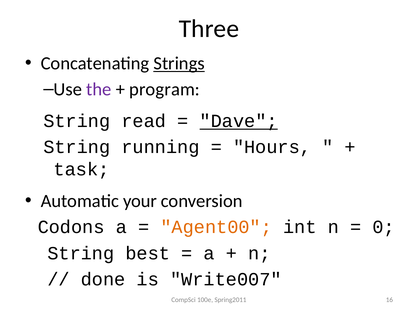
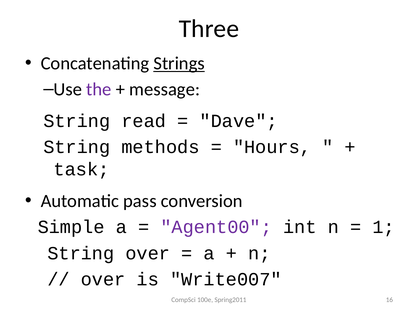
program: program -> message
Dave underline: present -> none
running: running -> methods
your: your -> pass
Codons: Codons -> Simple
Agent00 colour: orange -> purple
0: 0 -> 1
String best: best -> over
done at (103, 279): done -> over
